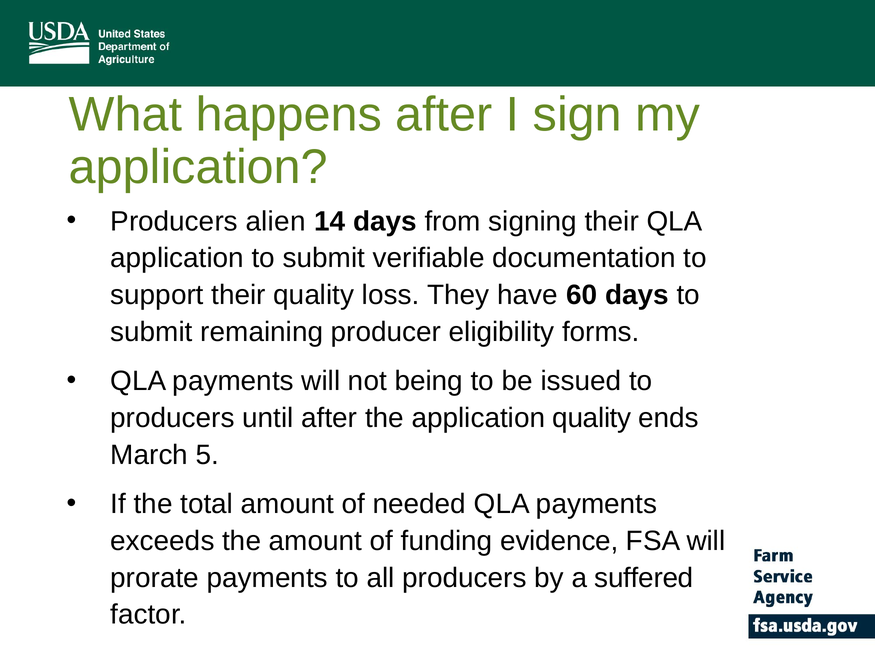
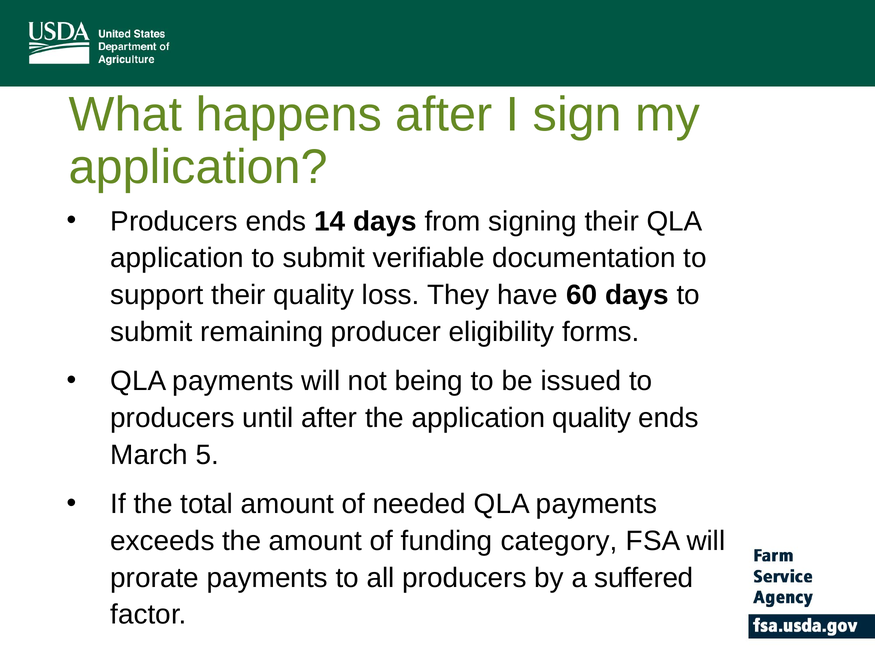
Producers alien: alien -> ends
evidence: evidence -> category
